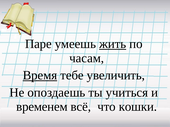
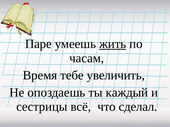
Время underline: present -> none
учиться: учиться -> каждый
временем: временем -> сестрицы
кошки: кошки -> сделал
